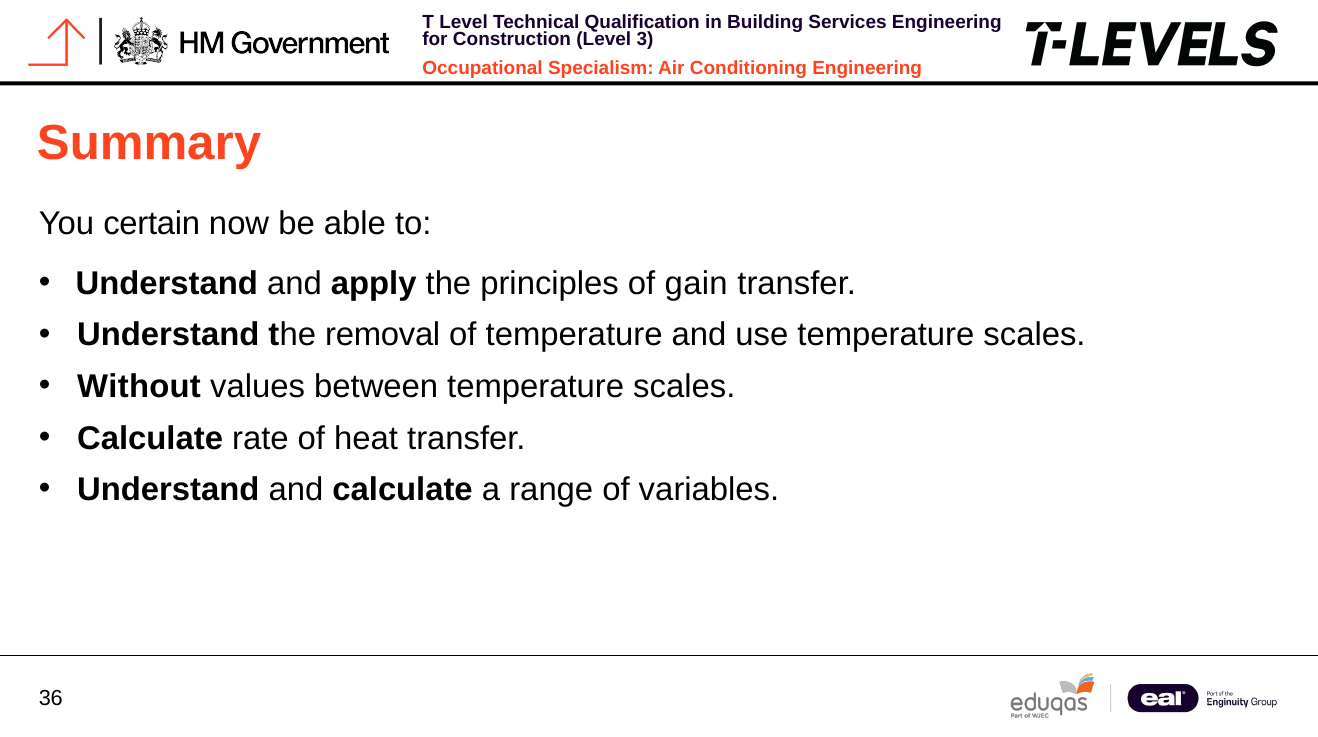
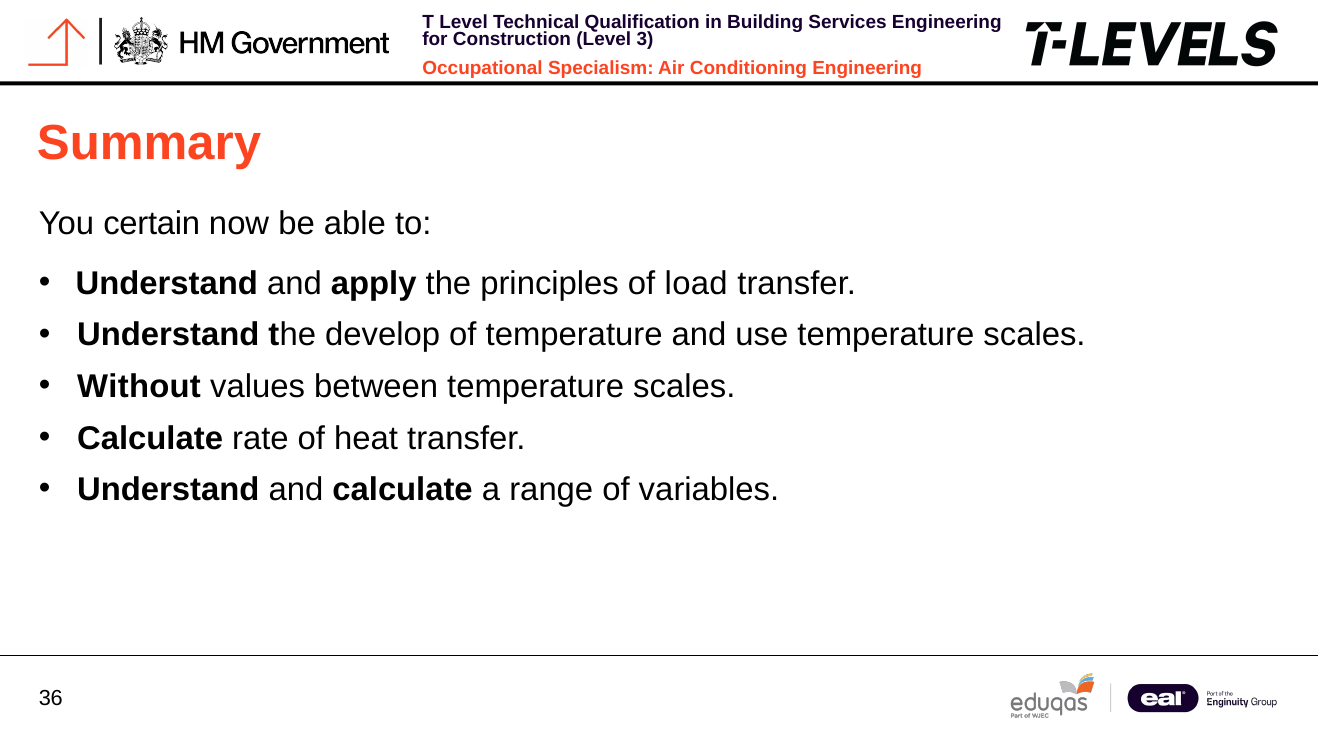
gain: gain -> load
removal: removal -> develop
